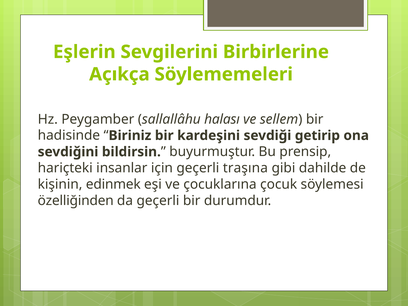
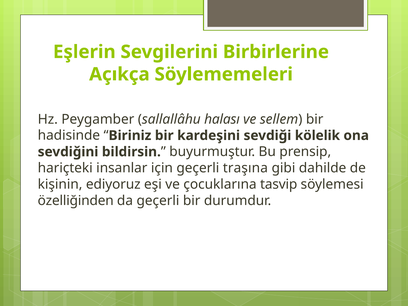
getirip: getirip -> kölelik
edinmek: edinmek -> ediyoruz
çocuk: çocuk -> tasvip
